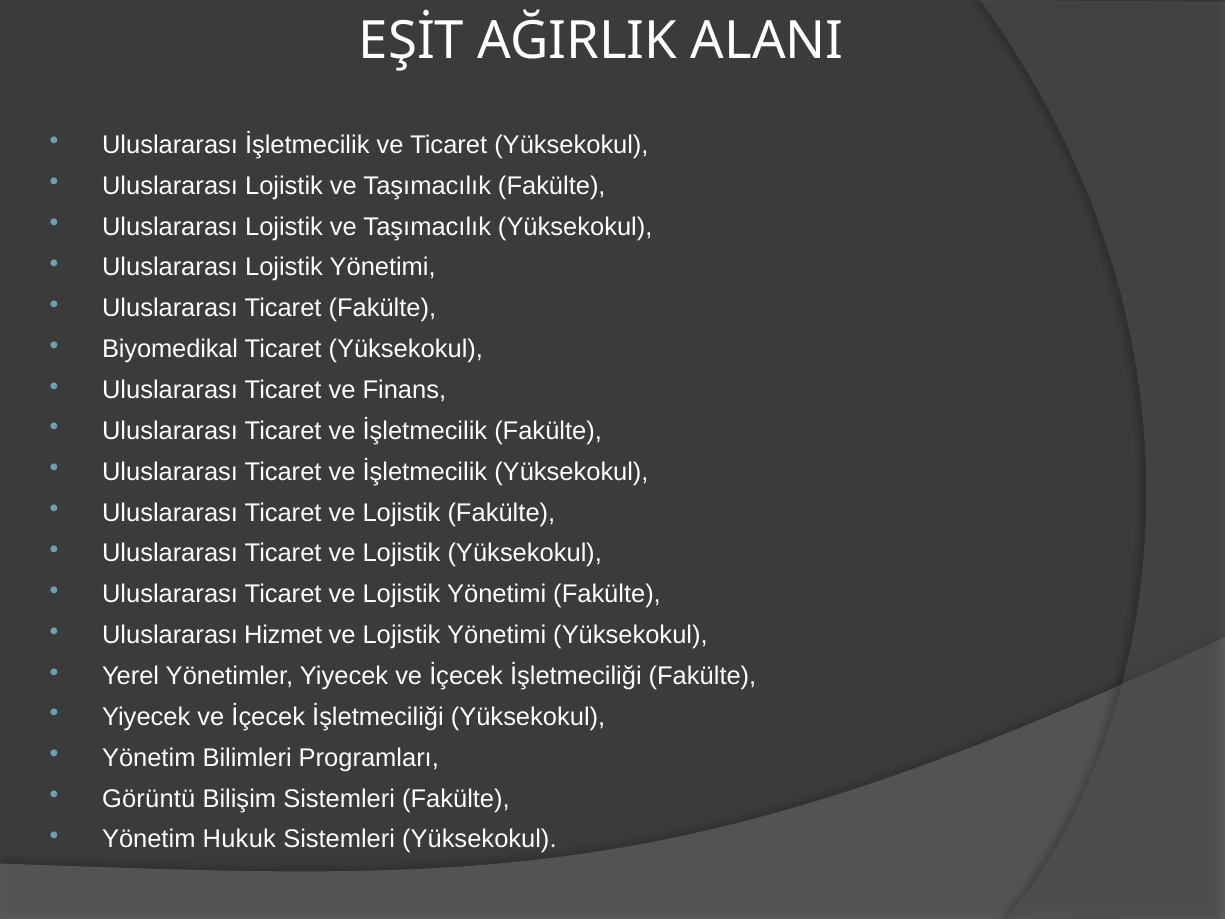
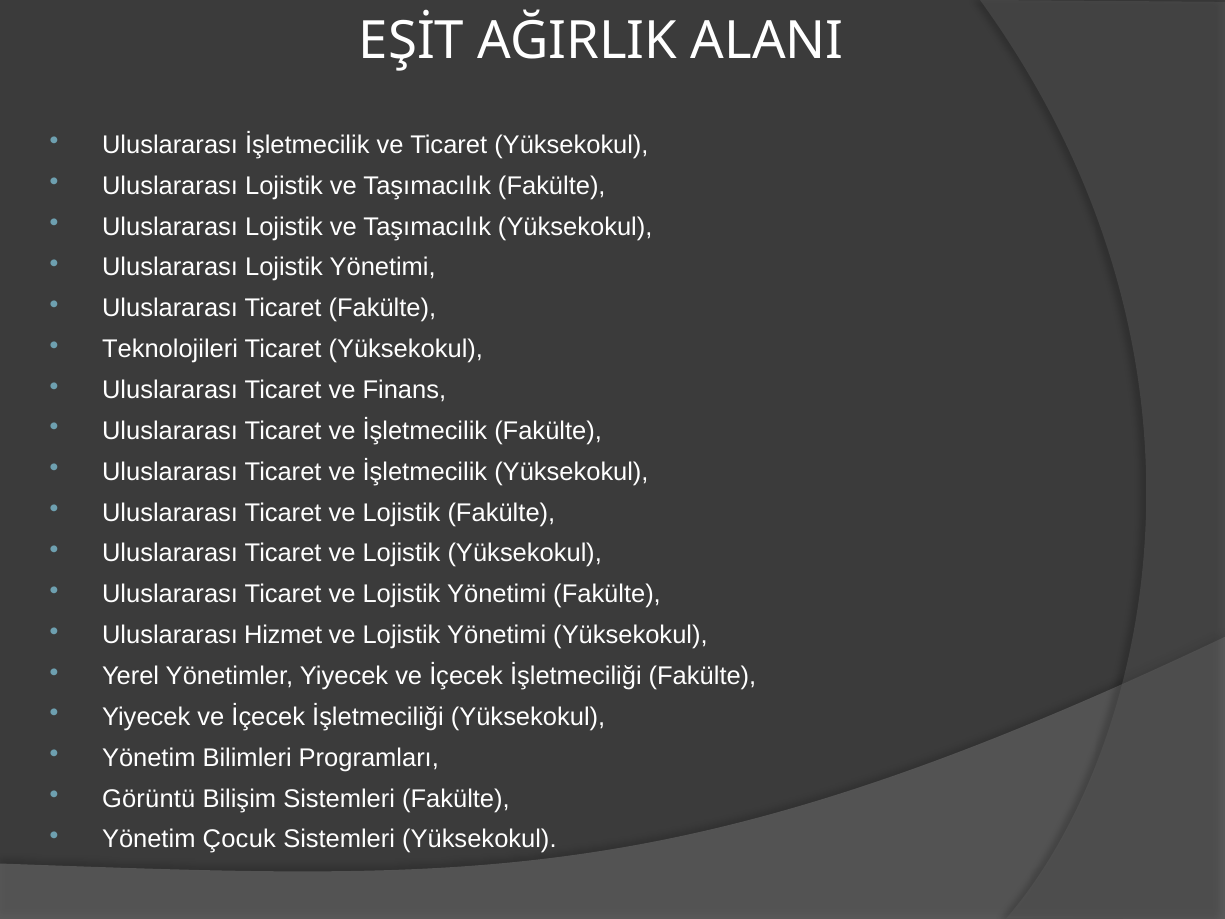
Biyomedikal: Biyomedikal -> Teknolojileri
Hukuk: Hukuk -> Çocuk
